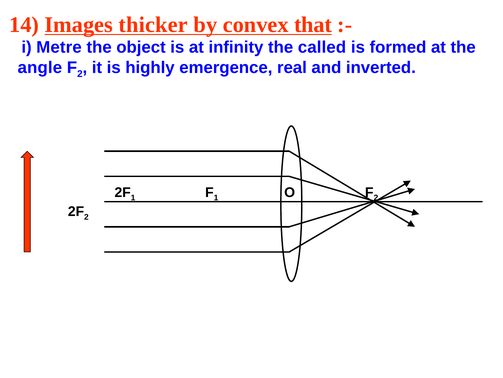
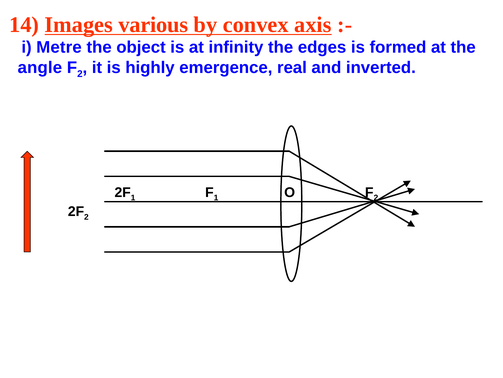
thicker: thicker -> various
that: that -> axis
called: called -> edges
